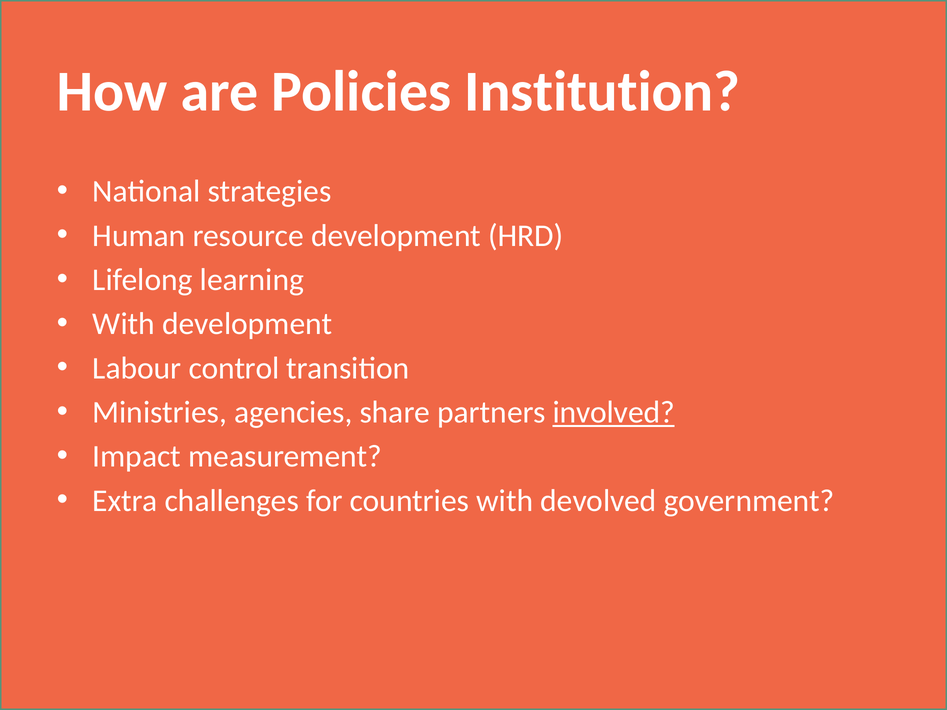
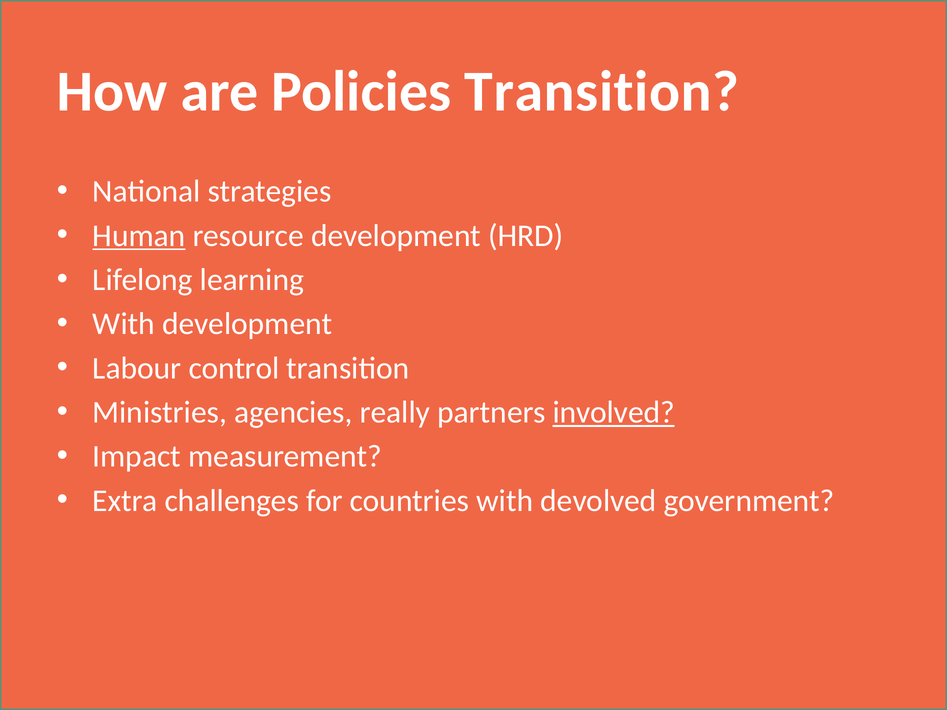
Policies Institution: Institution -> Transition
Human underline: none -> present
share: share -> really
